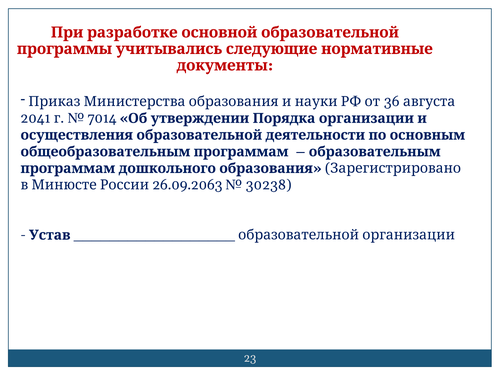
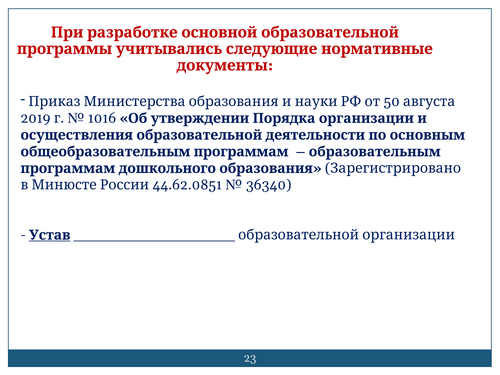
36: 36 -> 50
2041: 2041 -> 2019
7014: 7014 -> 1016
26.09.2063: 26.09.2063 -> 44.62.0851
30238: 30238 -> 36340
Устав underline: none -> present
